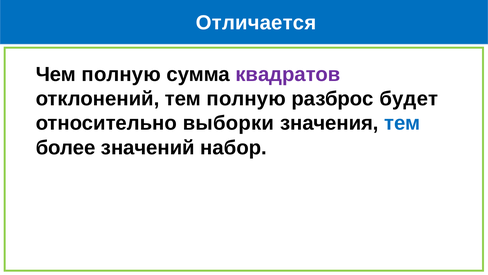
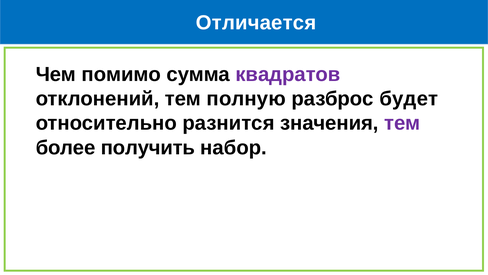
Чем полную: полную -> помимо
выборки: выборки -> разнится
тем at (402, 123) colour: blue -> purple
значений: значений -> получить
